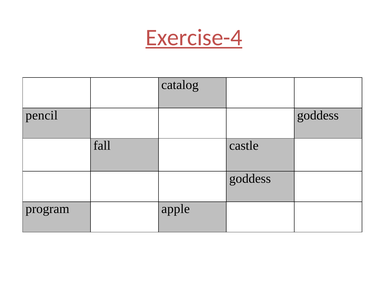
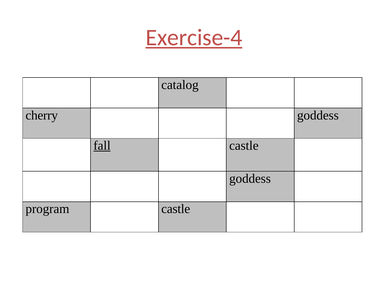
pencil: pencil -> cherry
fall underline: none -> present
program apple: apple -> castle
